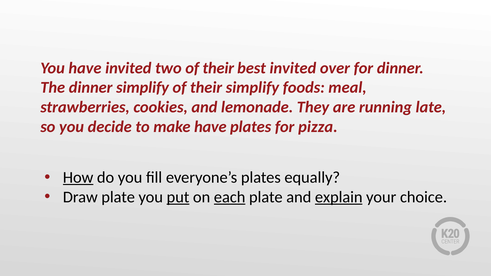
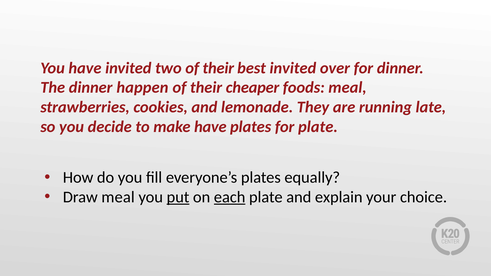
dinner simplify: simplify -> happen
their simplify: simplify -> cheaper
for pizza: pizza -> plate
How underline: present -> none
Draw plate: plate -> meal
explain underline: present -> none
